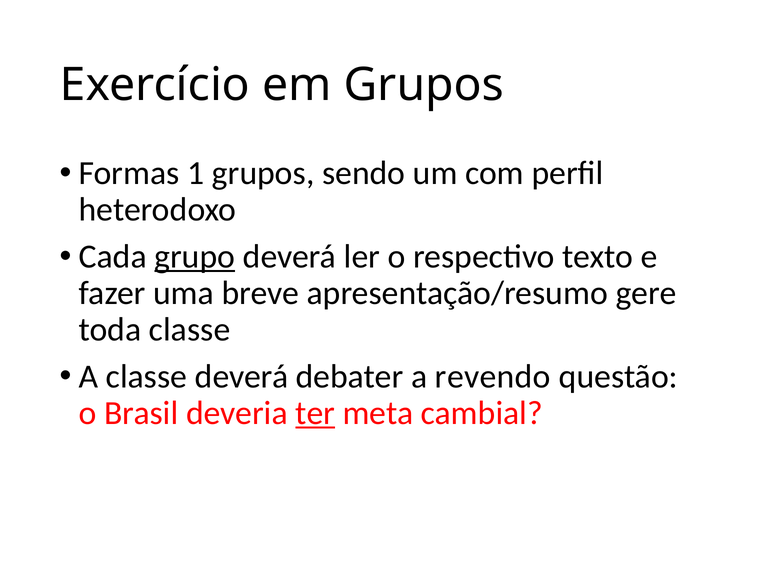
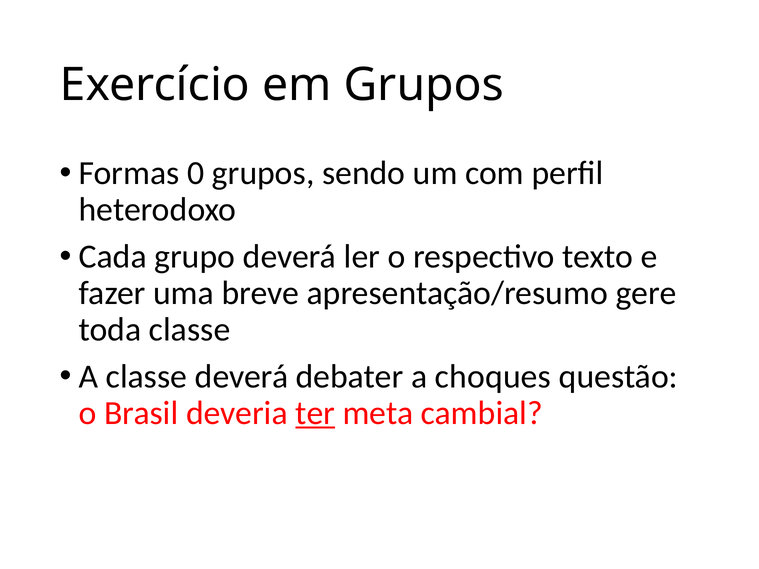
1: 1 -> 0
grupo underline: present -> none
revendo: revendo -> choques
